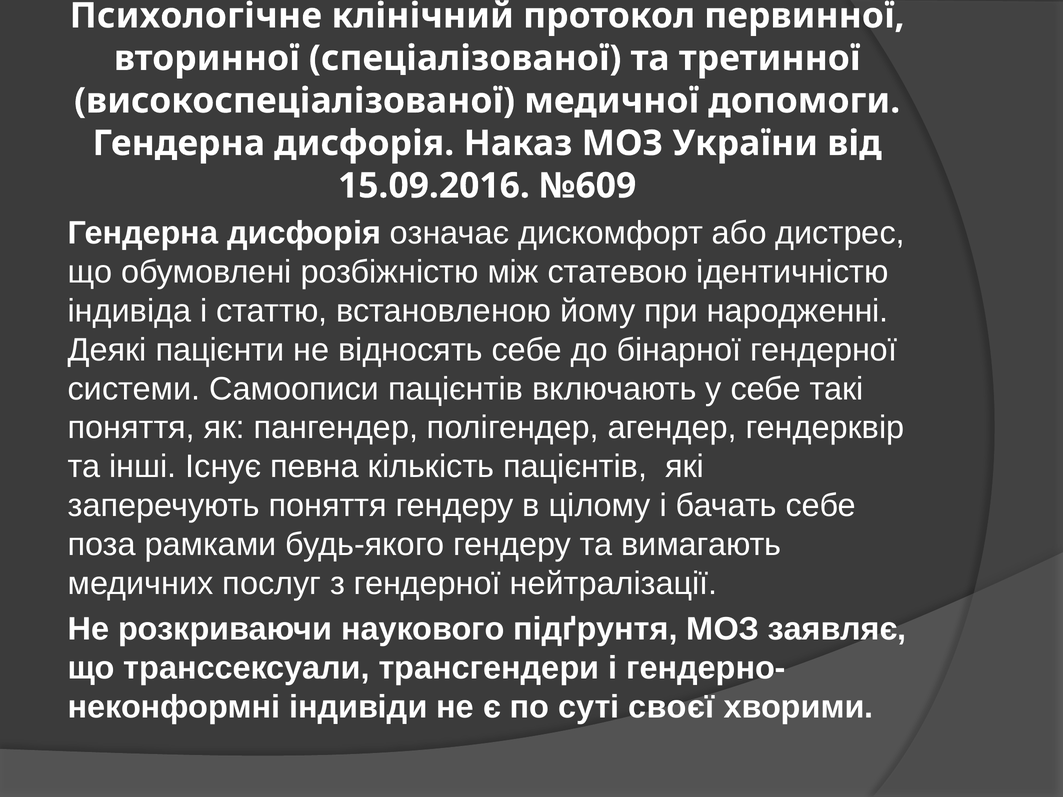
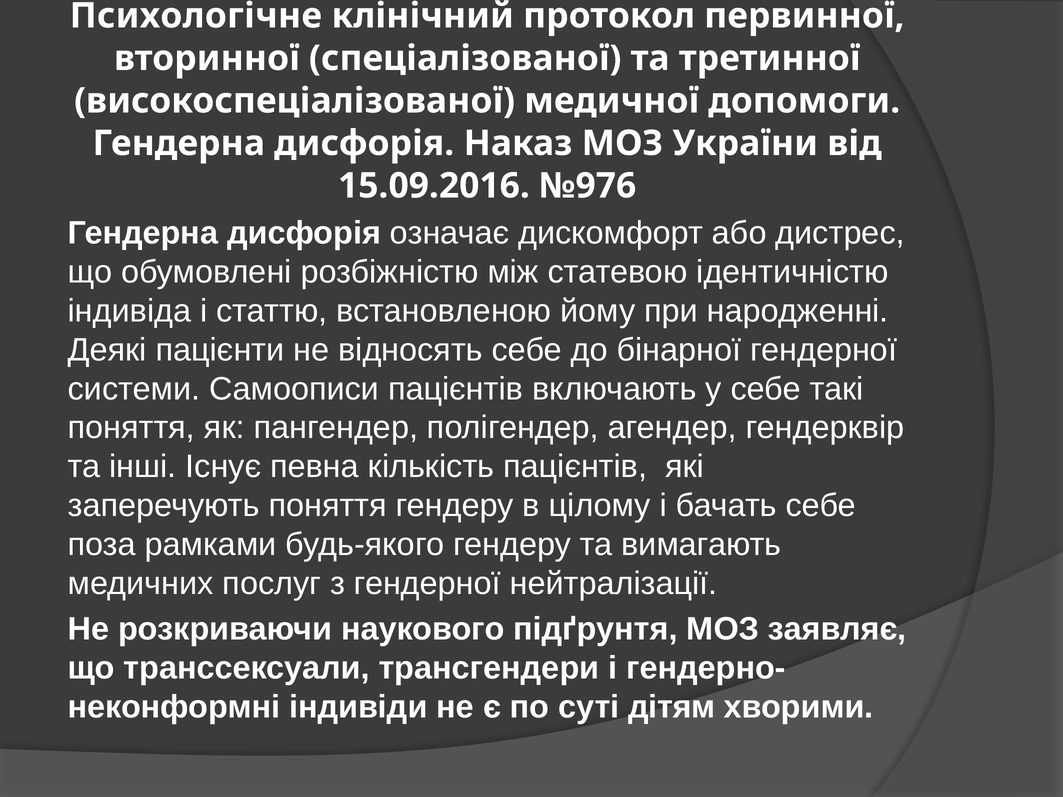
№609: №609 -> №976
своєї: своєї -> дітям
